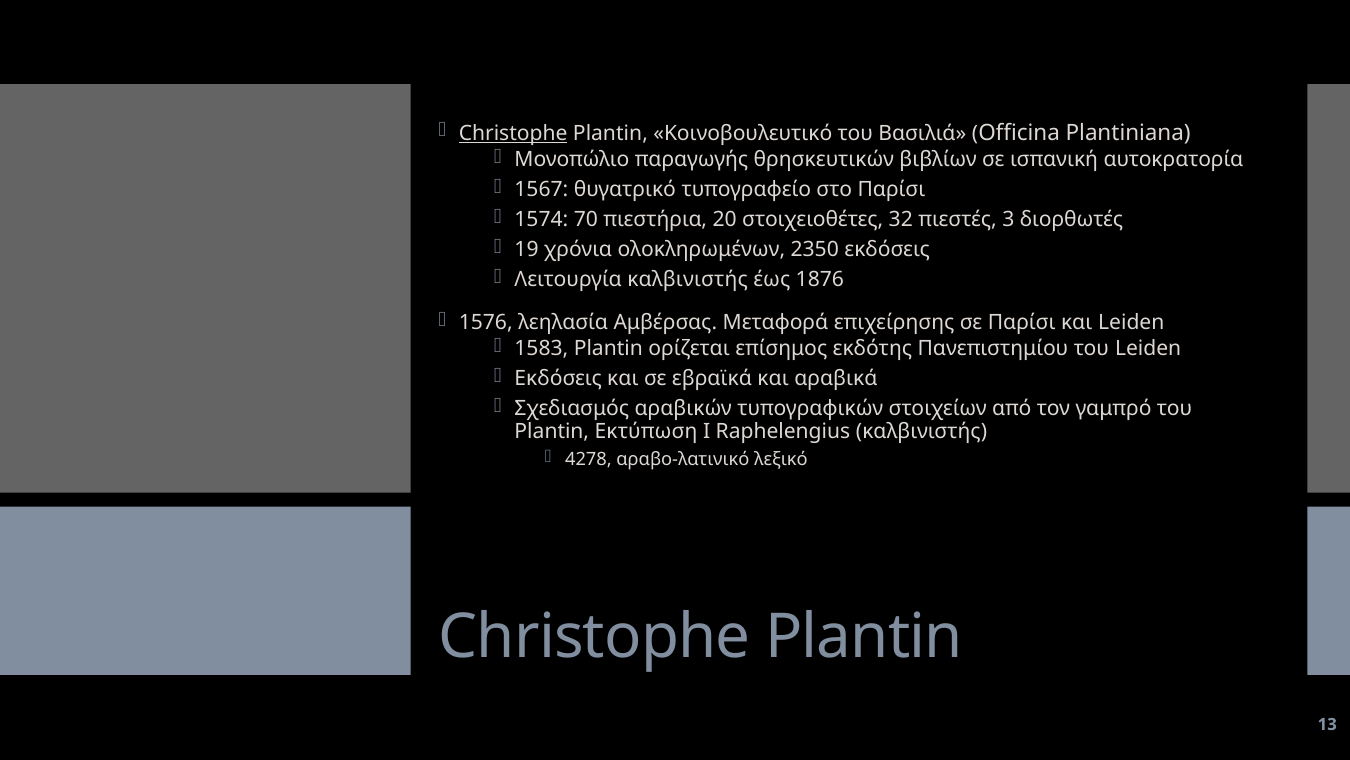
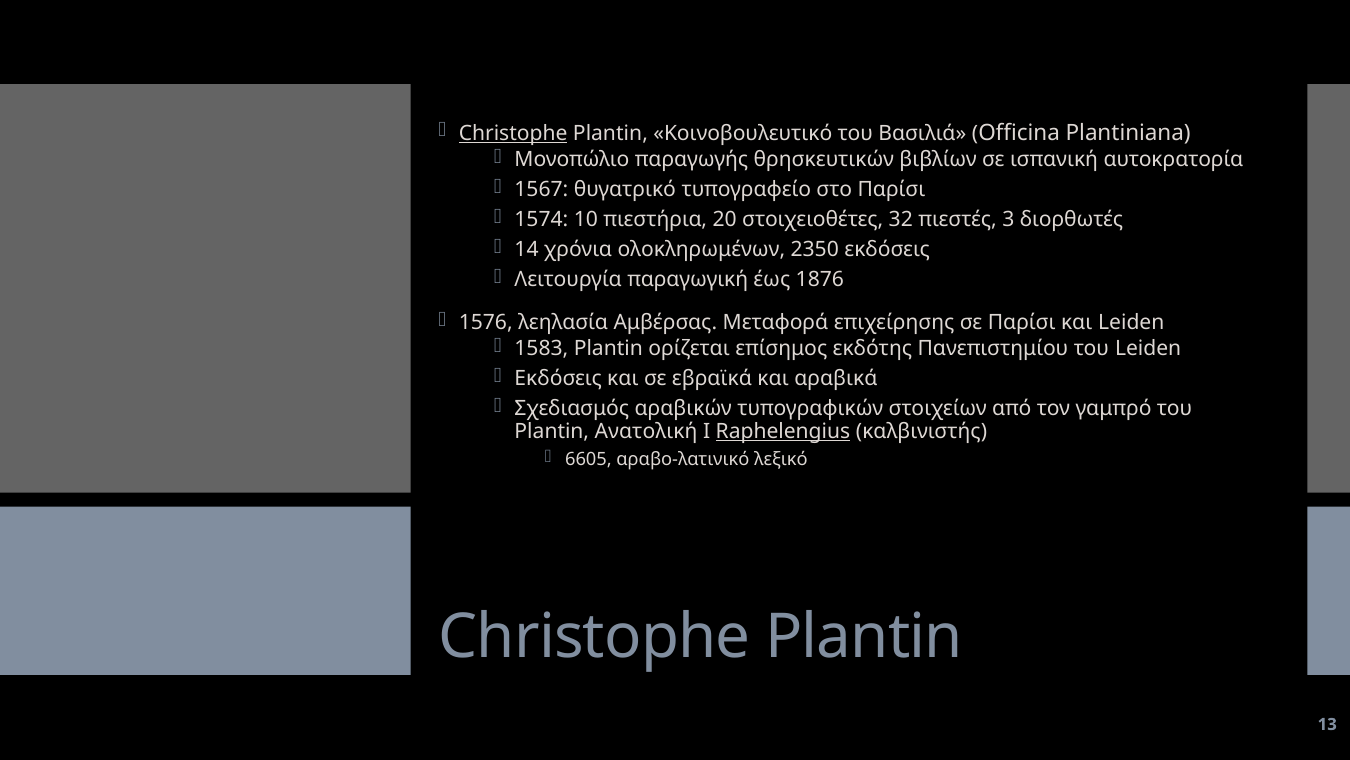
70: 70 -> 10
19: 19 -> 14
Λειτουργία καλβινιστής: καλβινιστής -> παραγωγική
Εκτύπωση: Εκτύπωση -> Ανατολική
Raphelengius underline: none -> present
4278: 4278 -> 6605
